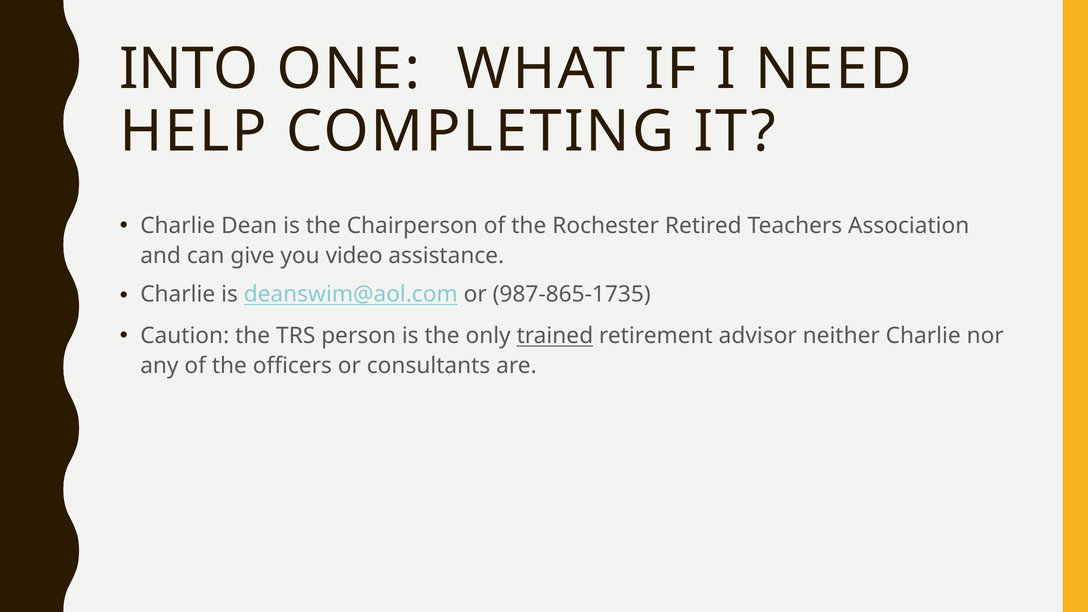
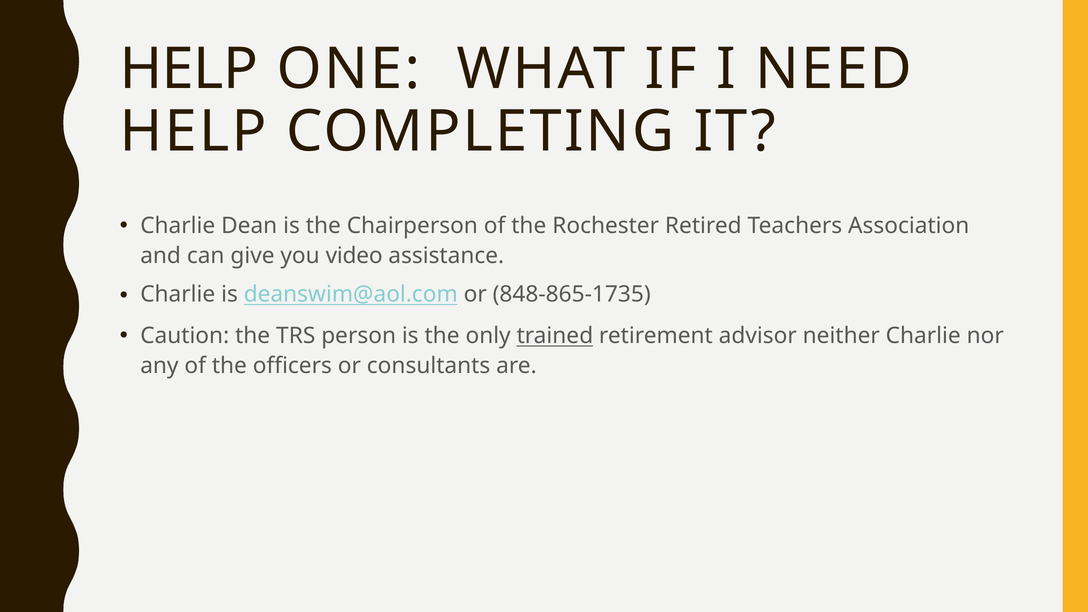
INTO at (189, 69): INTO -> HELP
987-865-1735: 987-865-1735 -> 848-865-1735
